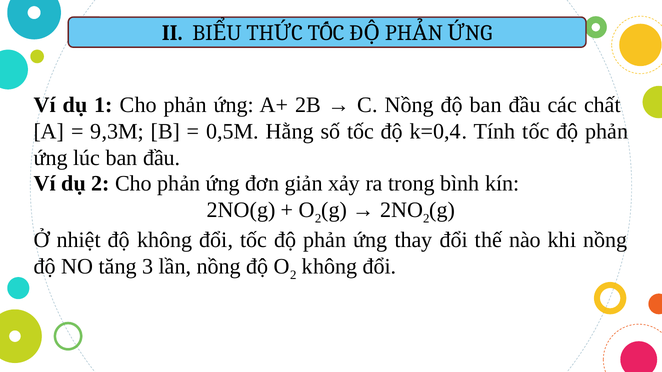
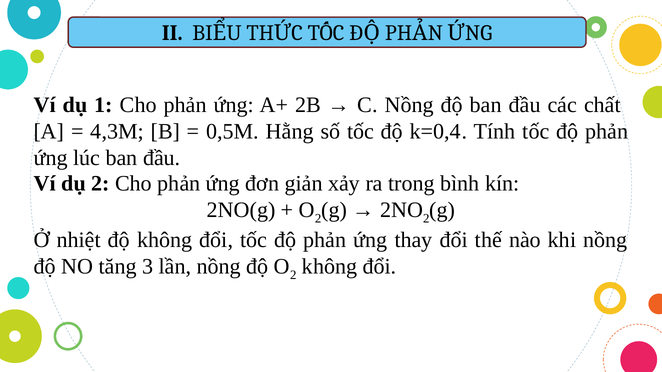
9,3M: 9,3M -> 4,3M
